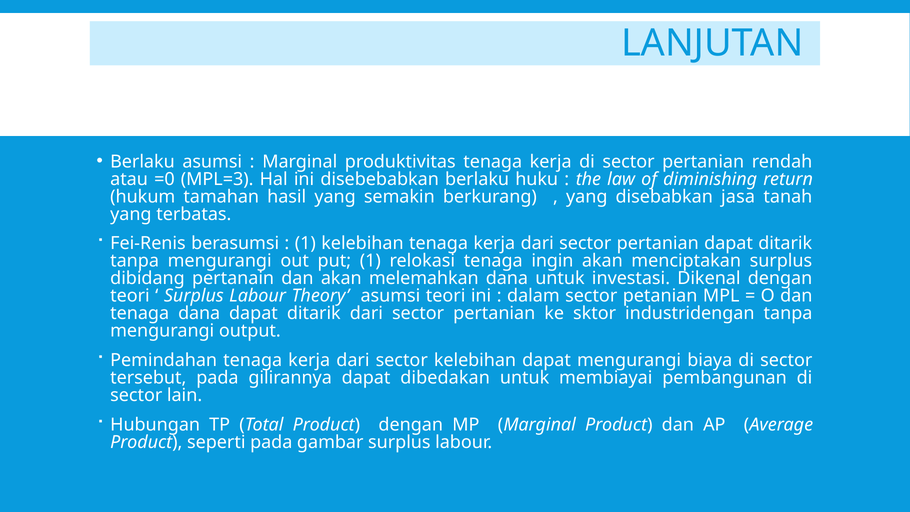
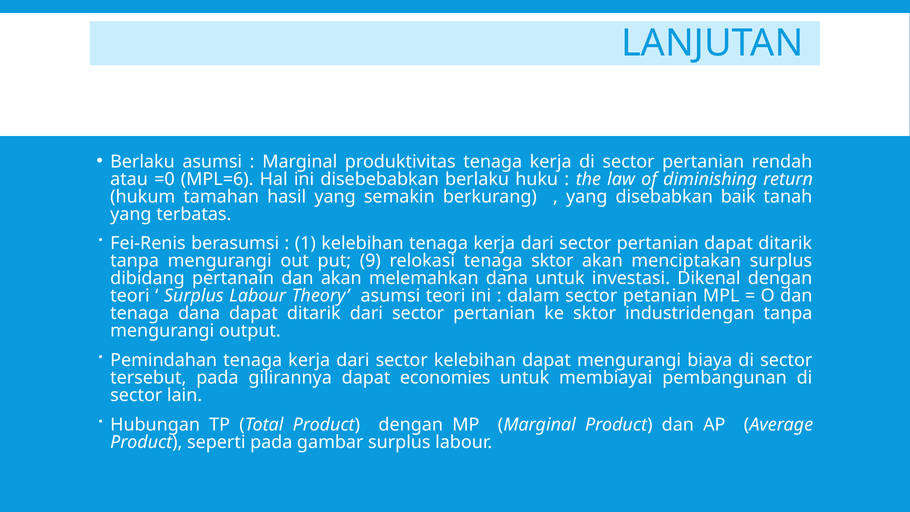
MPL=3: MPL=3 -> MPL=6
jasa: jasa -> baik
put 1: 1 -> 9
tenaga ingin: ingin -> sktor
dibedakan: dibedakan -> economies
